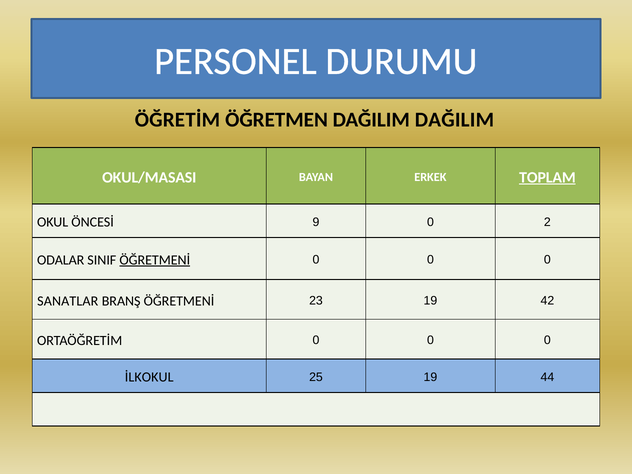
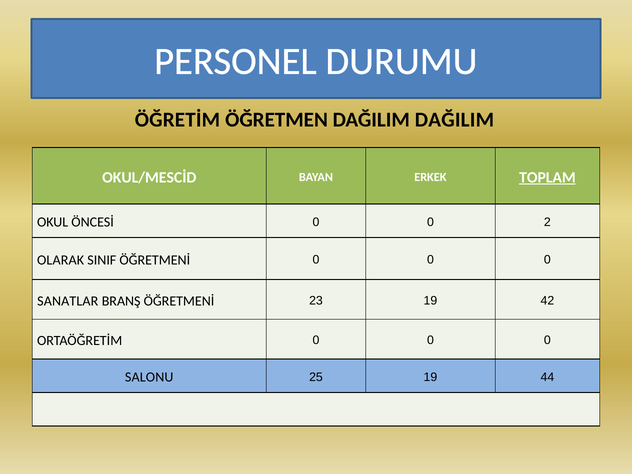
OKUL/MASASI: OKUL/MASASI -> OKUL/MESCİD
ÖNCESİ 9: 9 -> 0
ODALAR: ODALAR -> OLARAK
ÖĞRETMENİ at (155, 260) underline: present -> none
İLKOKUL: İLKOKUL -> SALONU
